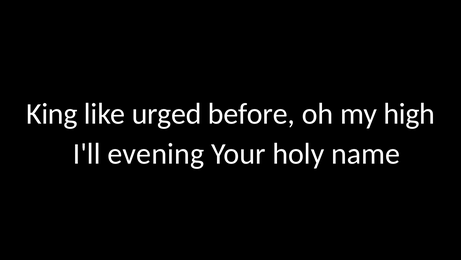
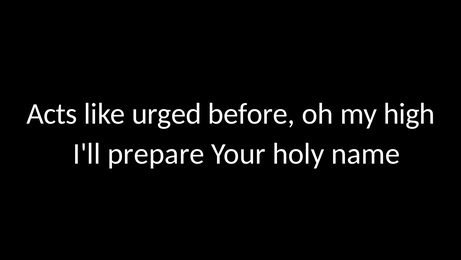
King: King -> Acts
evening: evening -> prepare
